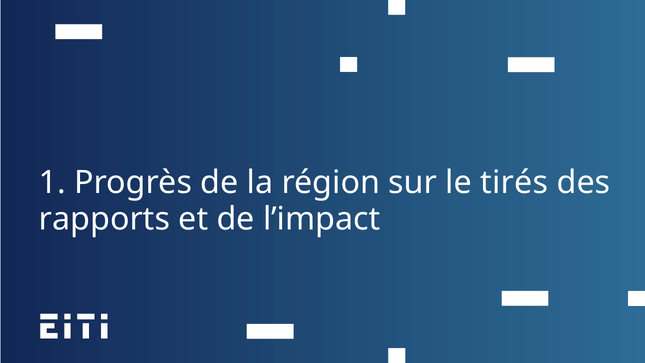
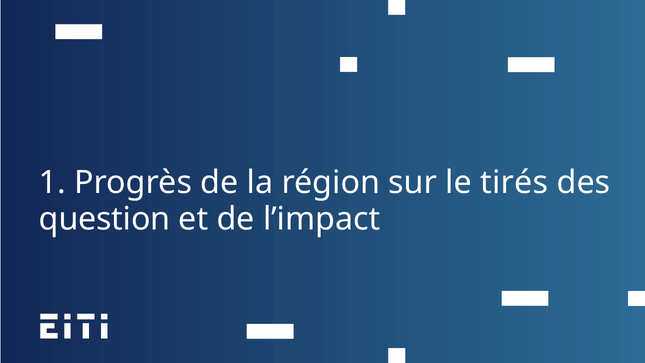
rapports: rapports -> question
